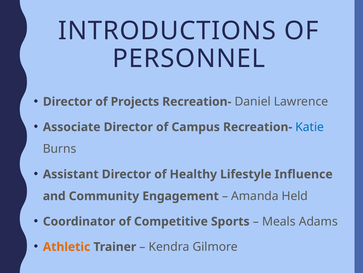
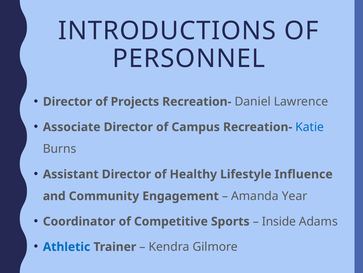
Held: Held -> Year
Meals: Meals -> Inside
Athletic colour: orange -> blue
